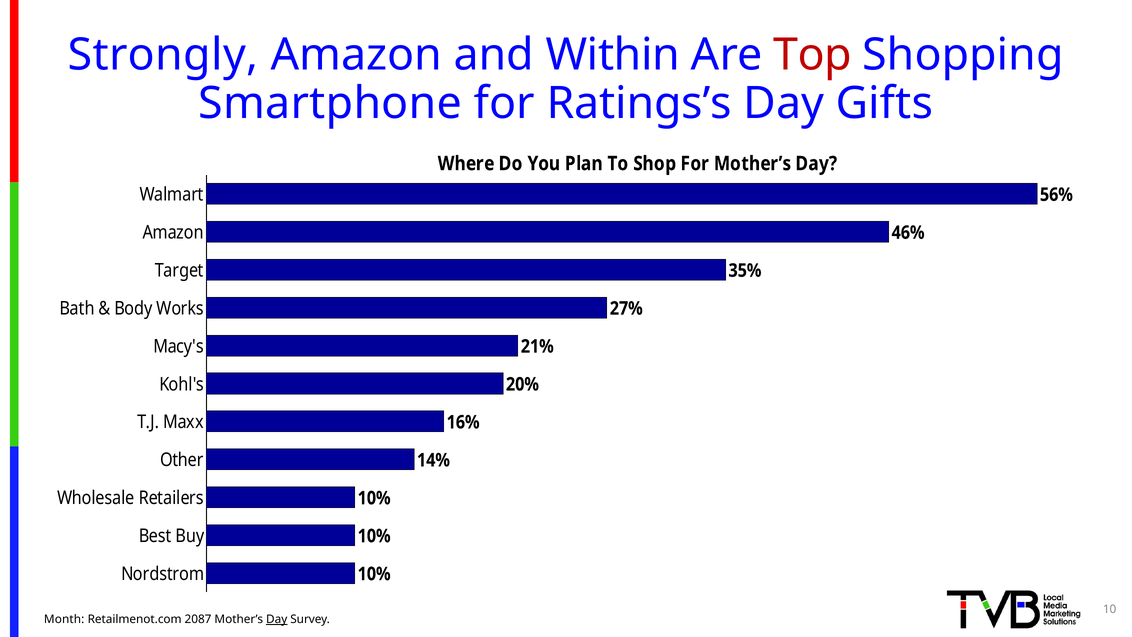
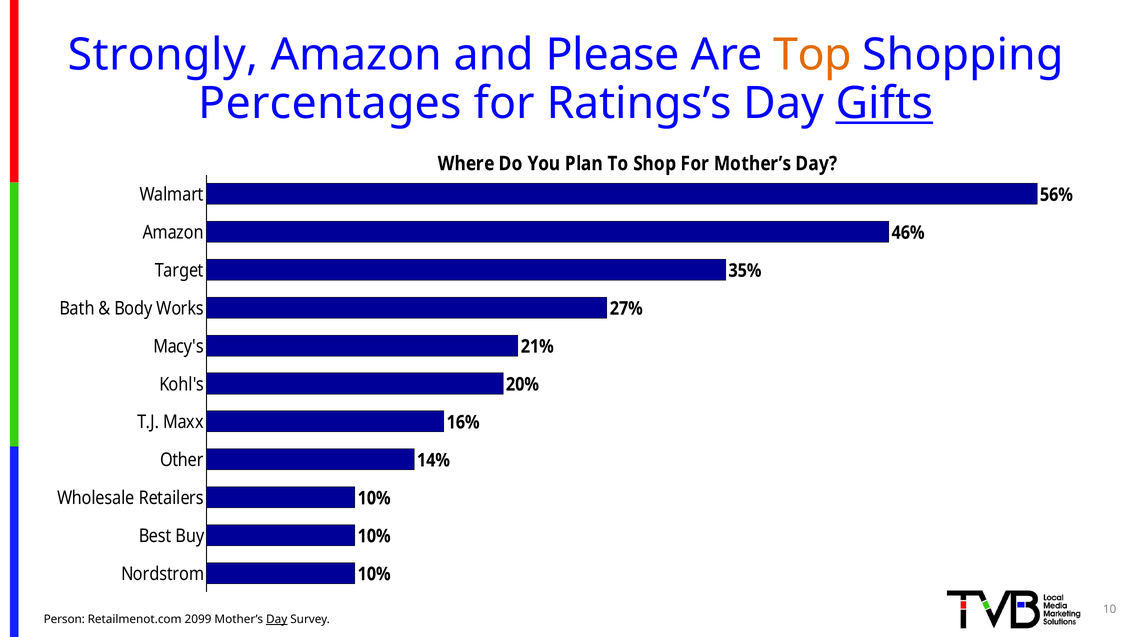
Within: Within -> Please
Top colour: red -> orange
Smartphone: Smartphone -> Percentages
Gifts underline: none -> present
Month: Month -> Person
2087: 2087 -> 2099
